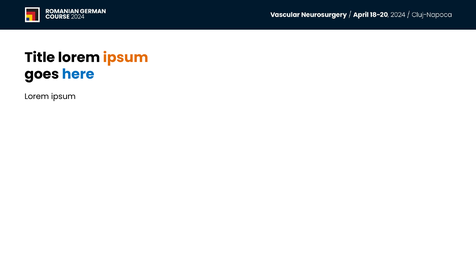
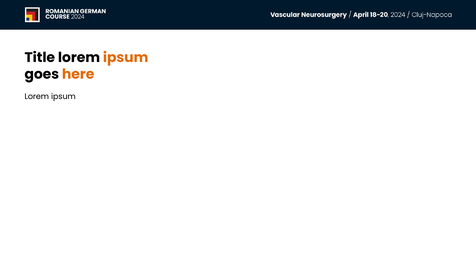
here colour: blue -> orange
